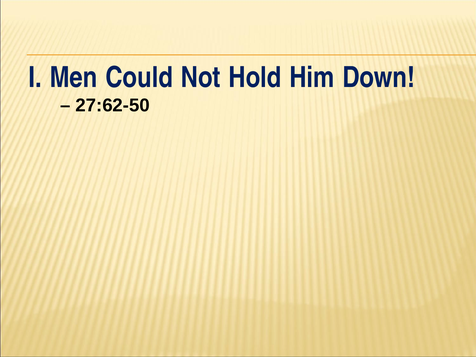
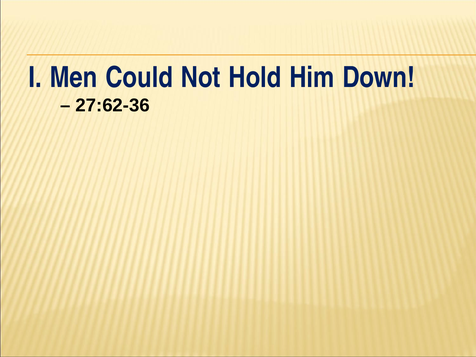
27:62-50: 27:62-50 -> 27:62-36
